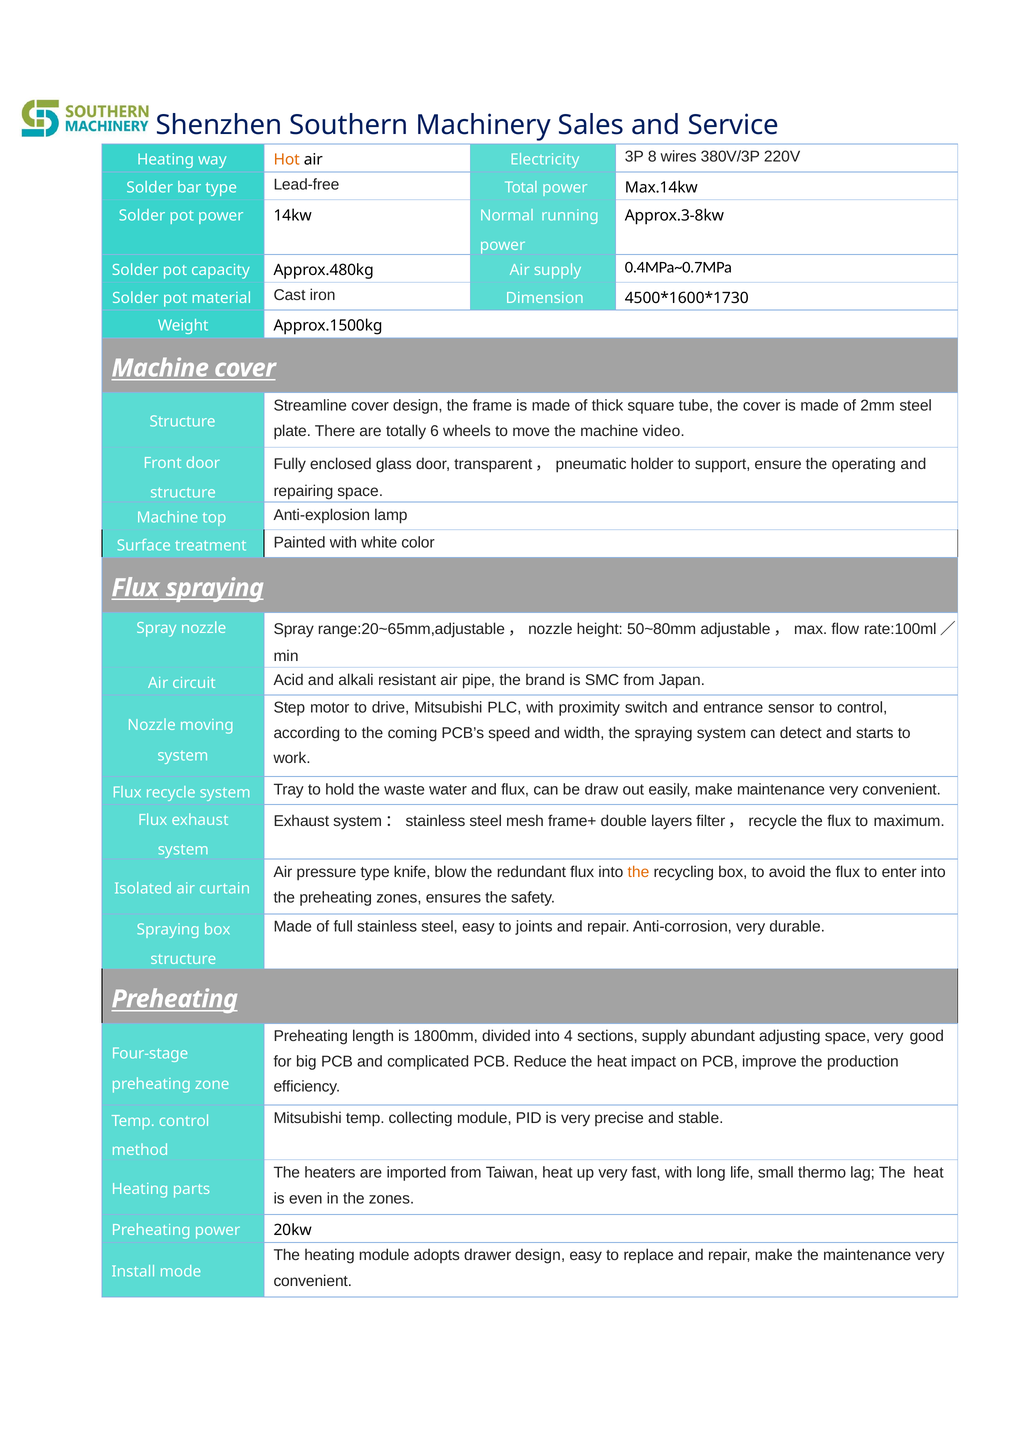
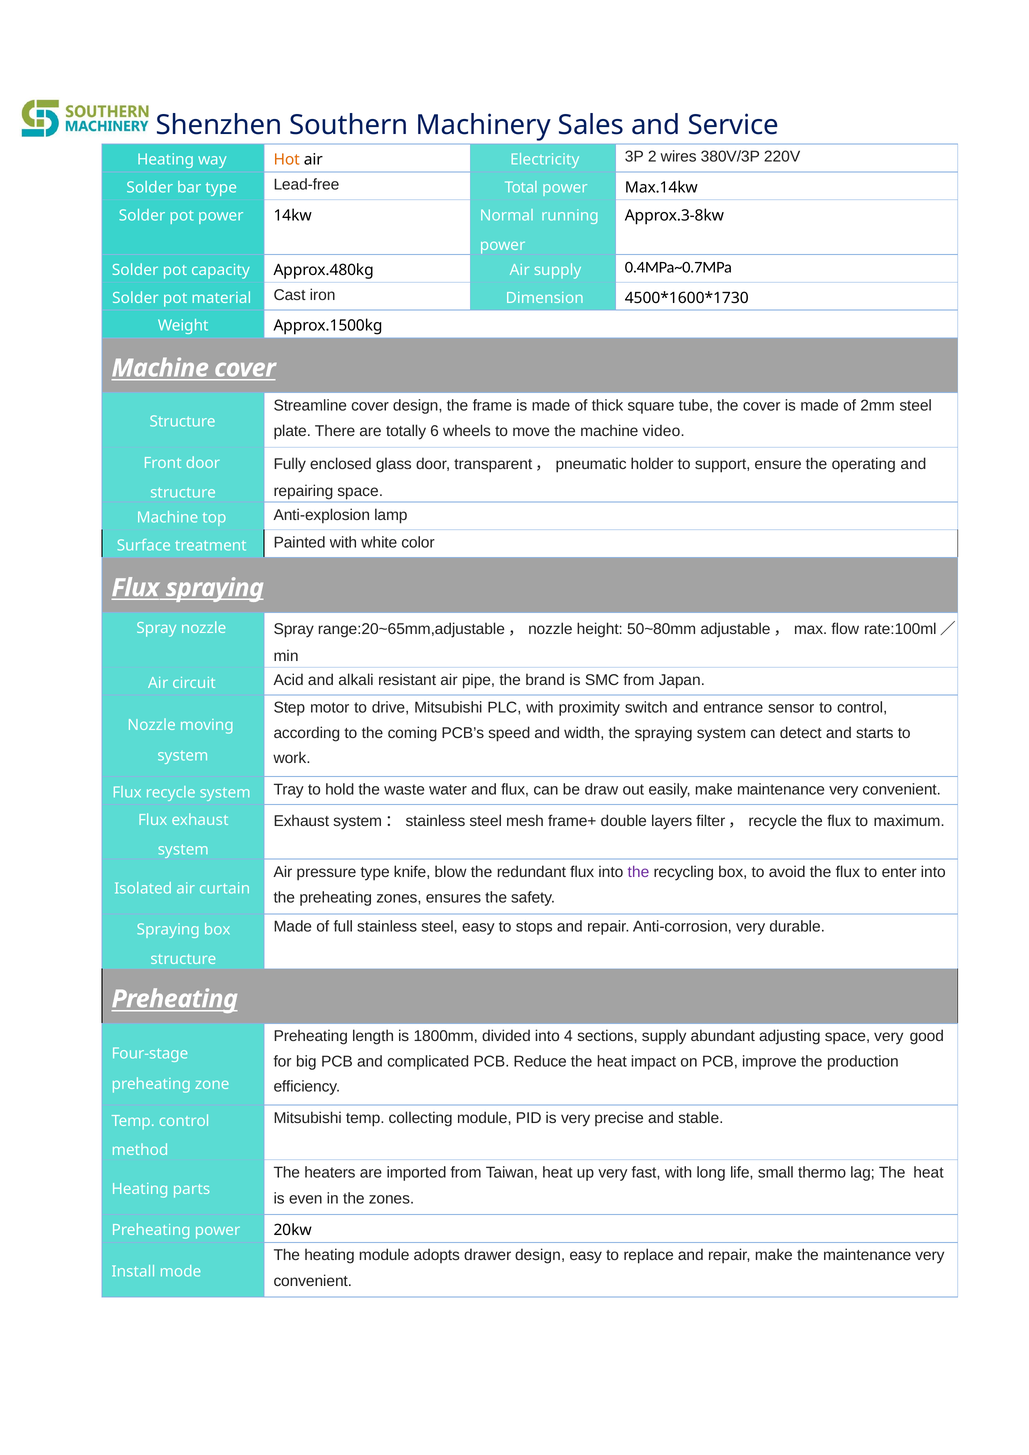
8: 8 -> 2
the at (638, 873) colour: orange -> purple
joints: joints -> stops
